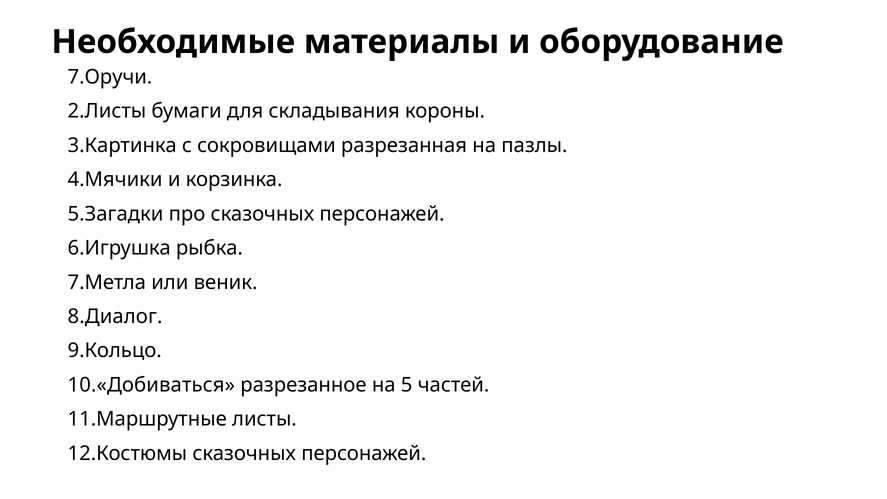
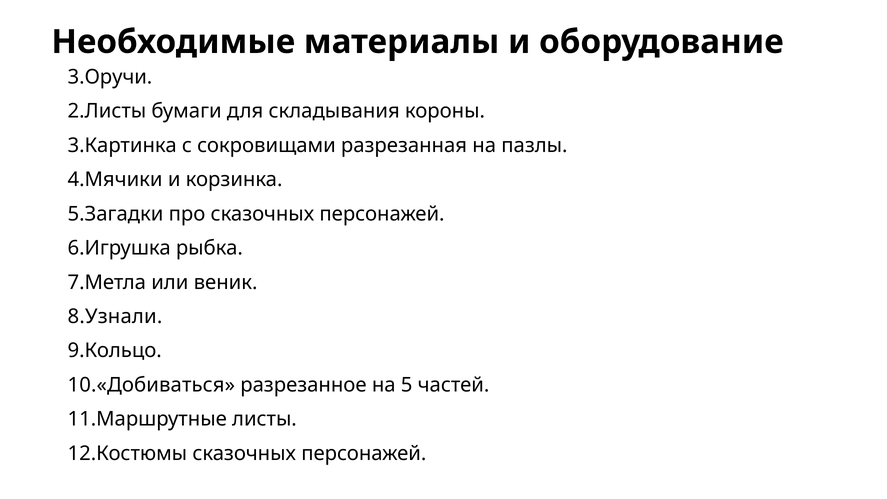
7.Оручи: 7.Оручи -> 3.Оручи
8.Диалог: 8.Диалог -> 8.Узнали
